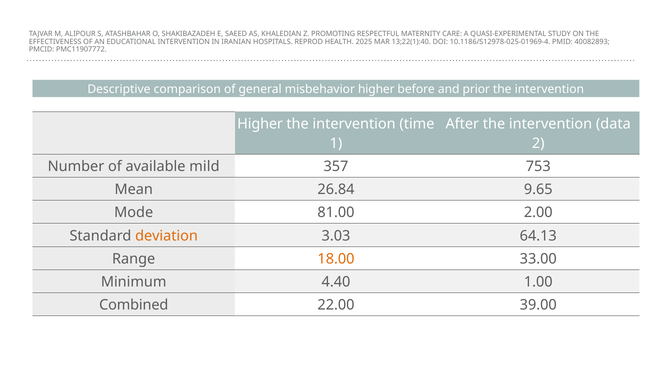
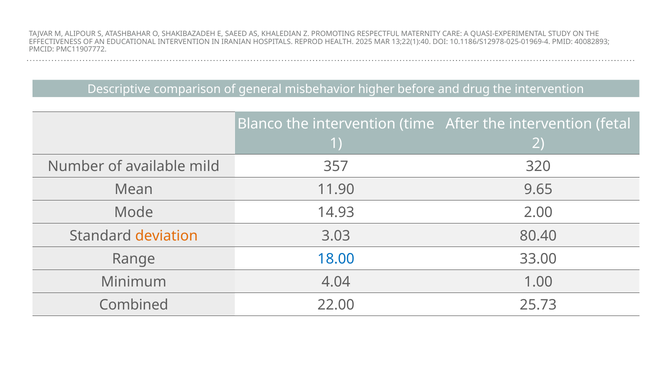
prior: prior -> drug
Higher at (260, 124): Higher -> Blanco
data: data -> fetal
753: 753 -> 320
26.84: 26.84 -> 11.90
81.00: 81.00 -> 14.93
64.13: 64.13 -> 80.40
18.00 colour: orange -> blue
4.40: 4.40 -> 4.04
39.00: 39.00 -> 25.73
